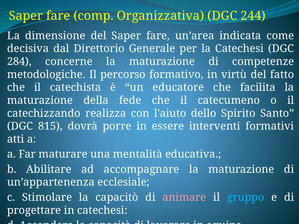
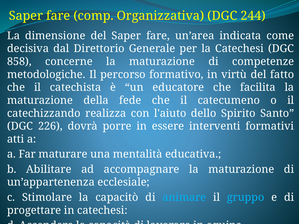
284: 284 -> 858
815: 815 -> 226
animare colour: pink -> light blue
